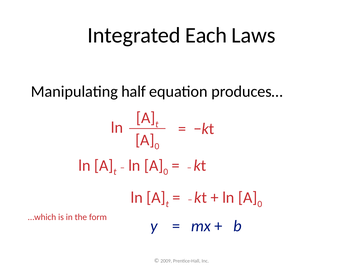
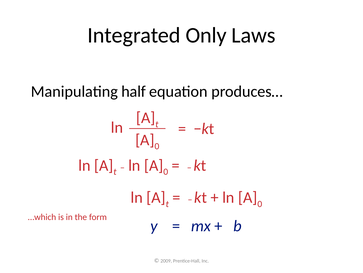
Each: Each -> Only
